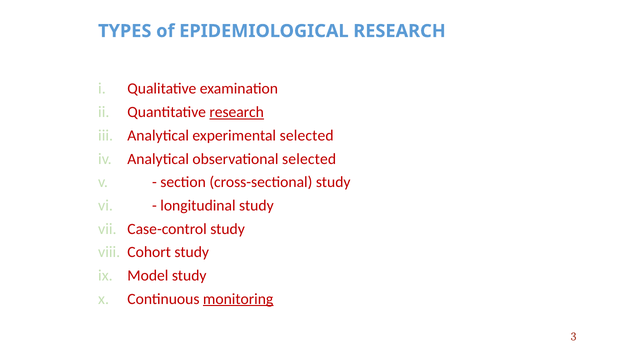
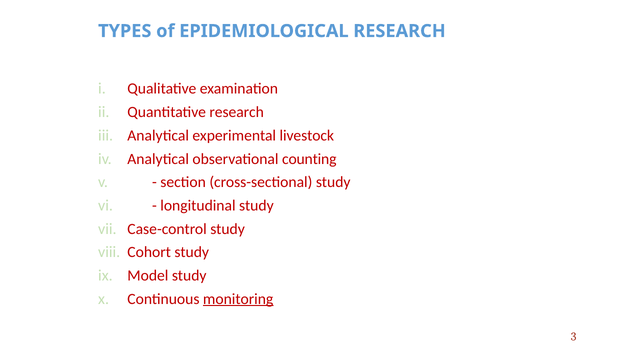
research at (237, 112) underline: present -> none
experimental selected: selected -> livestock
observational selected: selected -> counting
